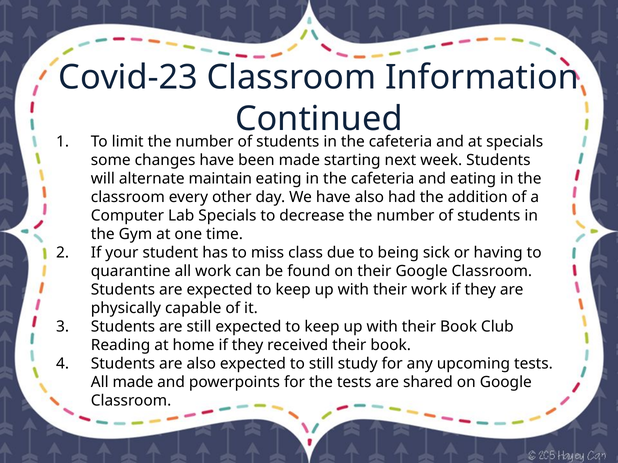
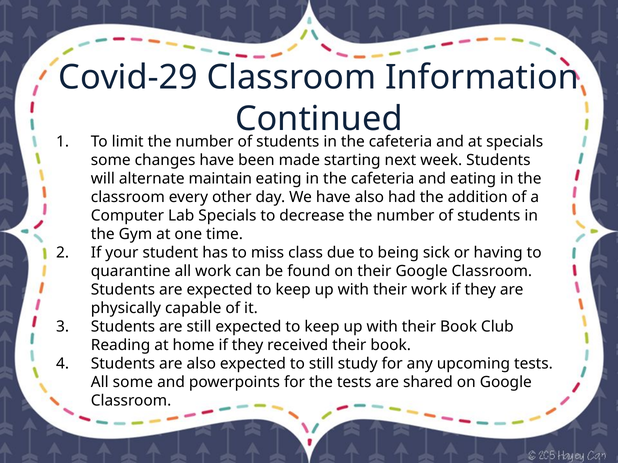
Covid-23: Covid-23 -> Covid-29
All made: made -> some
